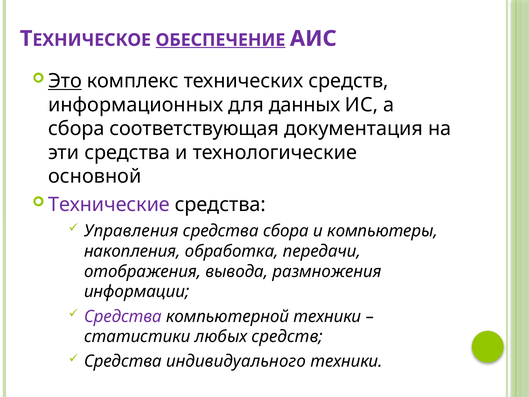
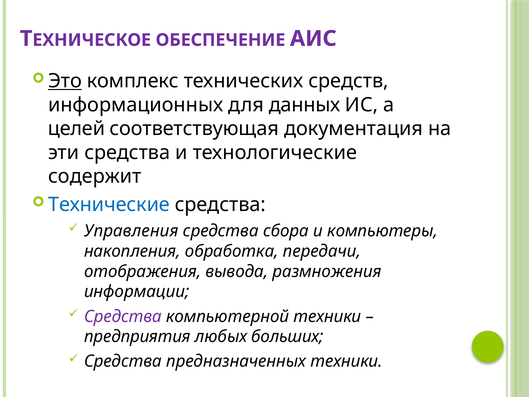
ОБЕСПЕЧЕНИЕ underline: present -> none
сбора at (76, 129): сбора -> целей
основной: основной -> содержит
Технические colour: purple -> blue
статистики: статистики -> предприятия
любых средств: средств -> больших
индивидуального: индивидуального -> предназначенных
